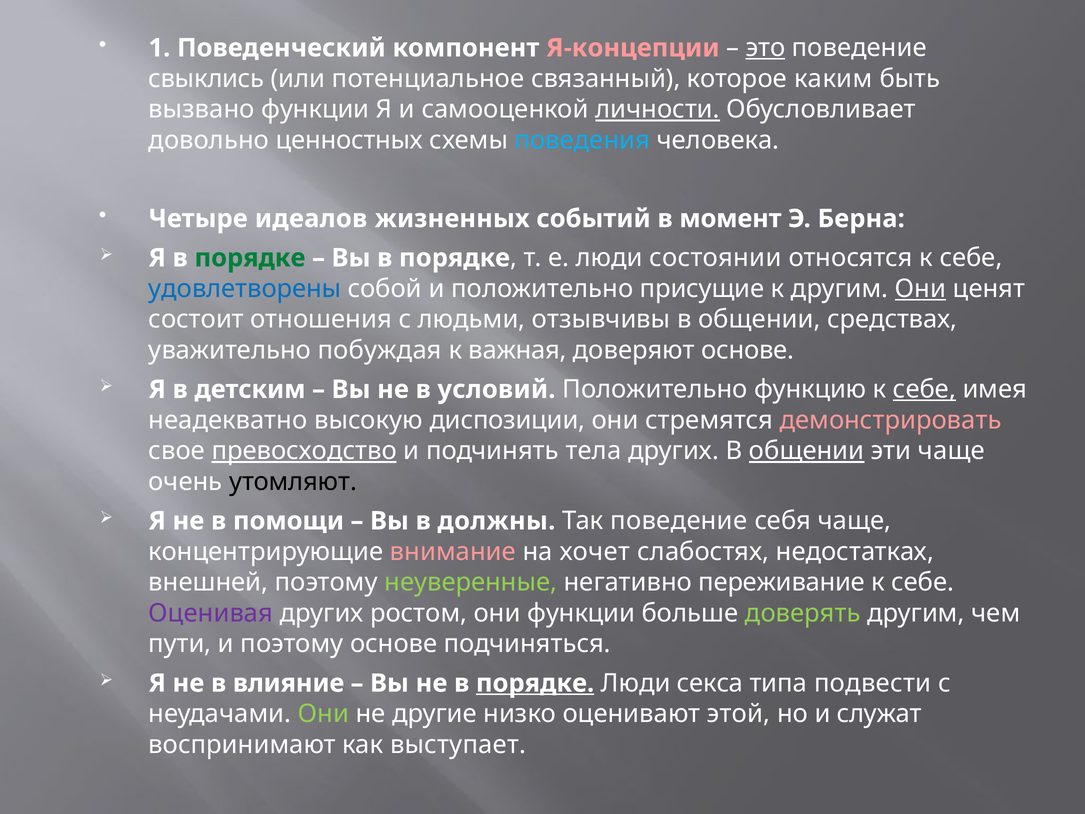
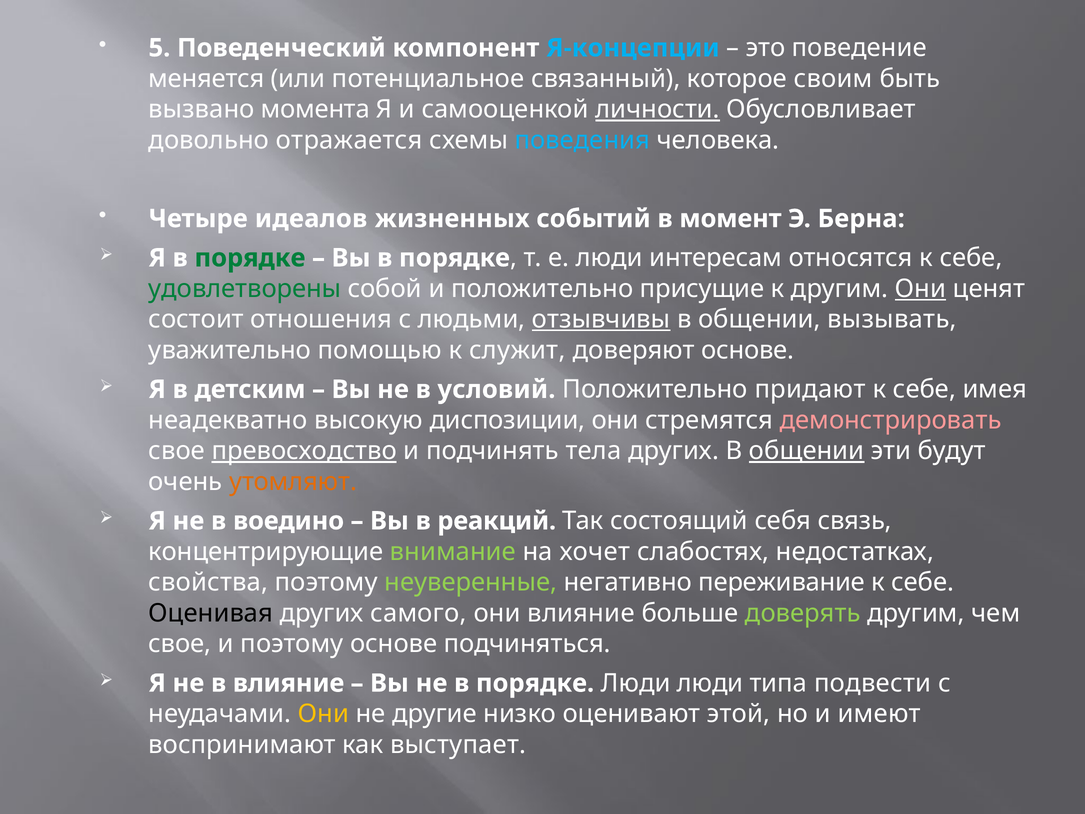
1: 1 -> 5
Я-концепции colour: pink -> light blue
это underline: present -> none
свыклись: свыклись -> меняется
каким: каким -> своим
вызвано функции: функции -> момента
ценностных: ценностных -> отражается
состоянии: состоянии -> интересам
удовлетворены colour: blue -> green
отзывчивы underline: none -> present
средствах: средствах -> вызывать
побуждая: побуждая -> помощью
важная: важная -> служит
функцию: функцию -> придают
себе at (924, 389) underline: present -> none
эти чаще: чаще -> будут
утомляют colour: black -> orange
помощи: помощи -> воедино
должны: должны -> реакций
Так поведение: поведение -> состоящий
себя чаще: чаще -> связь
внимание colour: pink -> light green
внешней: внешней -> свойства
Оценивая colour: purple -> black
ростом: ростом -> самого
они функции: функции -> влияние
пути at (180, 644): пути -> свое
порядке at (535, 683) underline: present -> none
Люди секса: секса -> люди
Они at (323, 714) colour: light green -> yellow
служат: служат -> имеют
